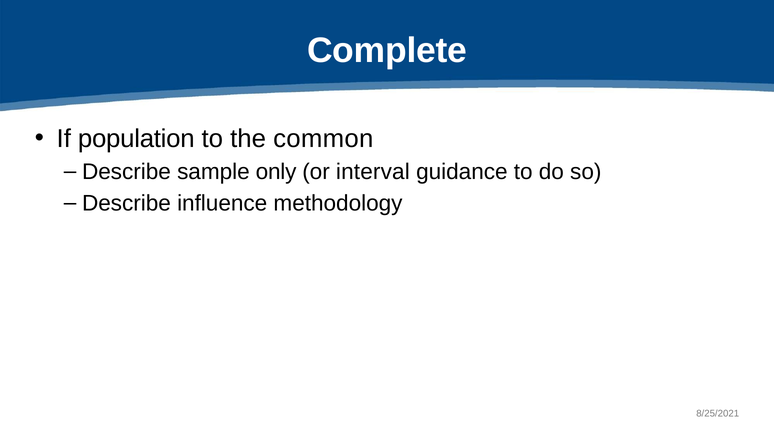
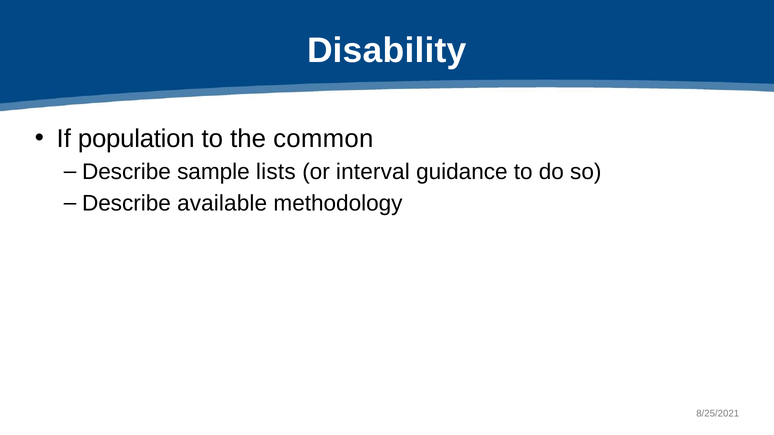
Complete: Complete -> Disability
only: only -> lists
influence: influence -> available
